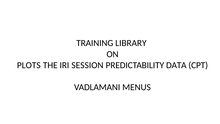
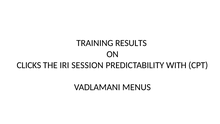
LIBRARY: LIBRARY -> RESULTS
PLOTS: PLOTS -> CLICKS
DATA: DATA -> WITH
